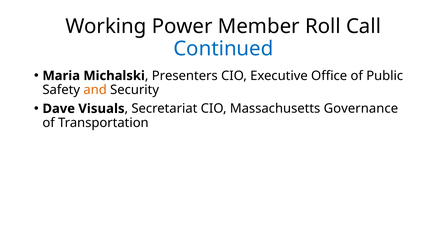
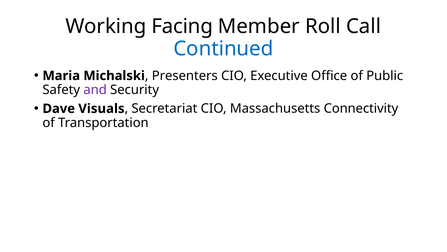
Power: Power -> Facing
and colour: orange -> purple
Governance: Governance -> Connectivity
